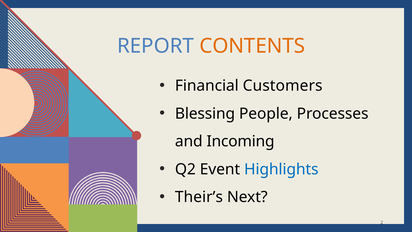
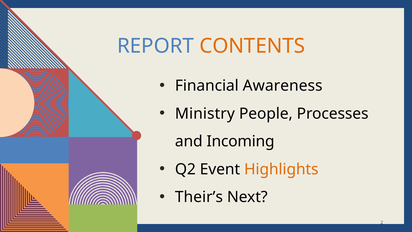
Customers: Customers -> Awareness
Blessing: Blessing -> Ministry
Highlights colour: blue -> orange
